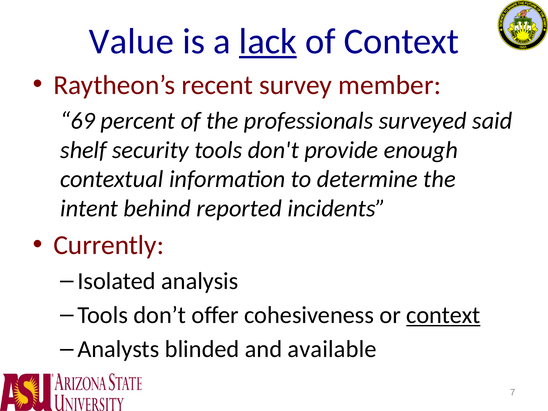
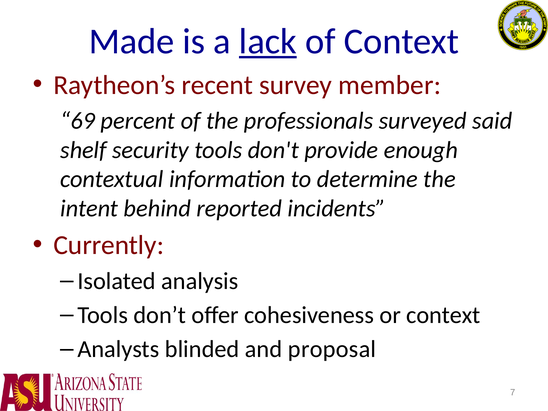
Value: Value -> Made
context at (443, 315) underline: present -> none
available: available -> proposal
